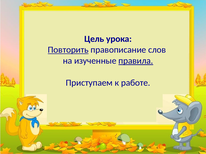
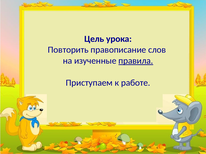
Повторить underline: present -> none
